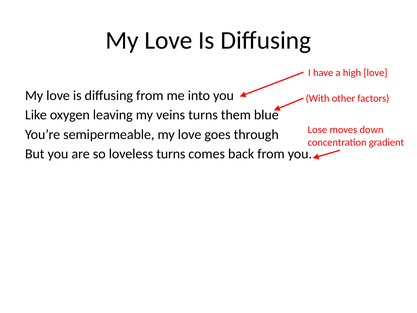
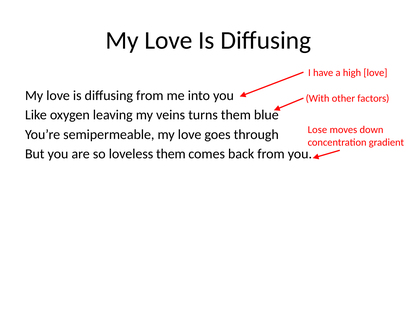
loveless turns: turns -> them
